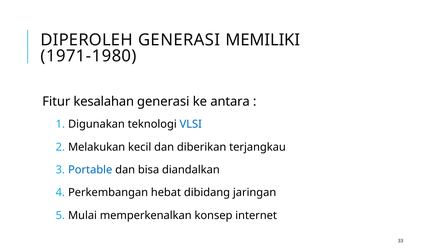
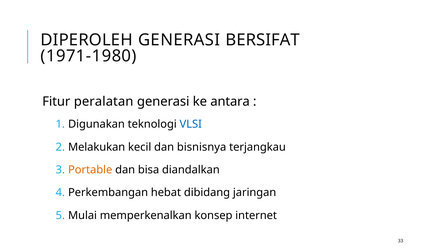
MEMILIKI: MEMILIKI -> BERSIFAT
kesalahan: kesalahan -> peralatan
diberikan: diberikan -> bisnisnya
Portable colour: blue -> orange
